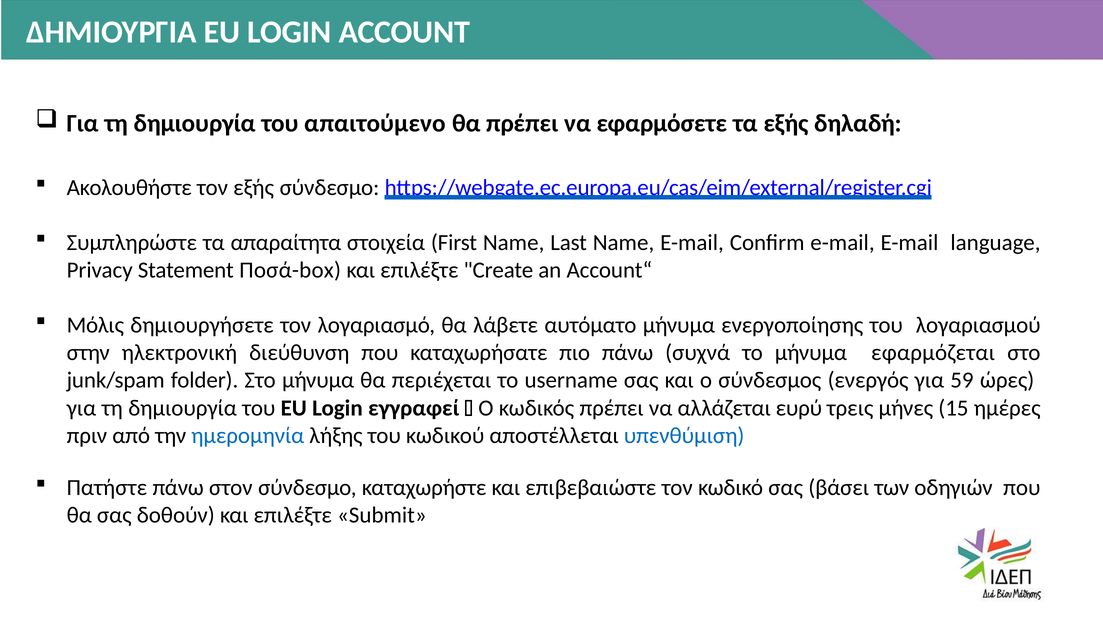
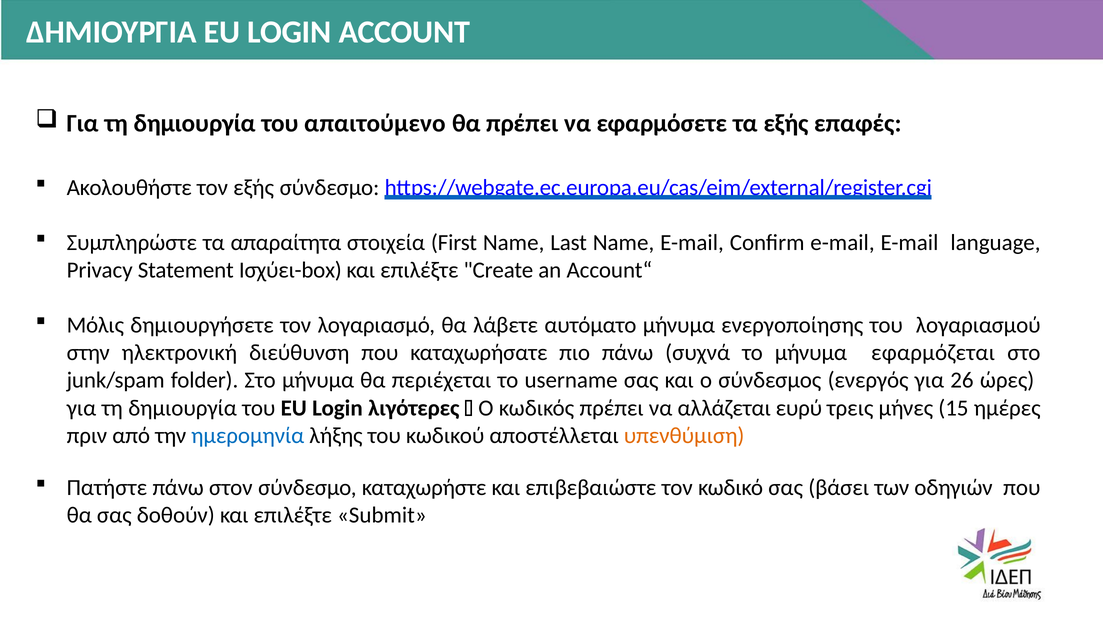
δηλαδή: δηλαδή -> επαφές
Ποσά-box: Ποσά-box -> Ισχύει-box
59: 59 -> 26
εγγραφεί: εγγραφεί -> λιγότερες
υπενθύμιση colour: blue -> orange
